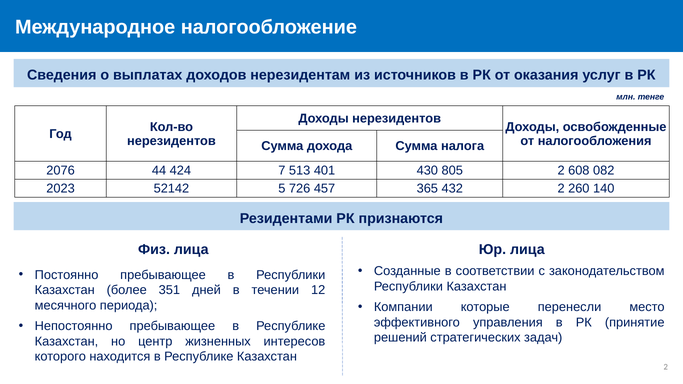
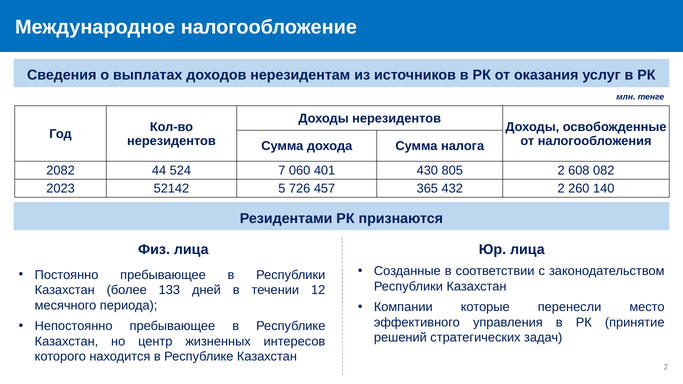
2076: 2076 -> 2082
424: 424 -> 524
513: 513 -> 060
351: 351 -> 133
